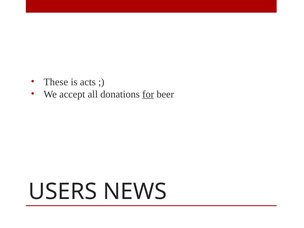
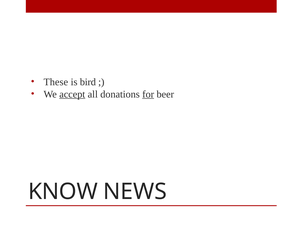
acts: acts -> bird
accept underline: none -> present
USERS: USERS -> KNOW
